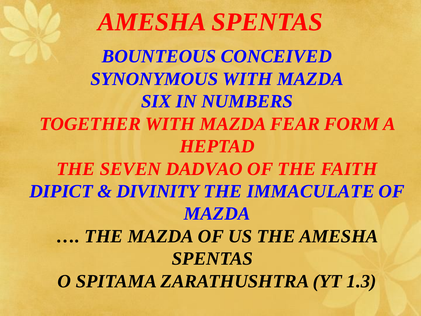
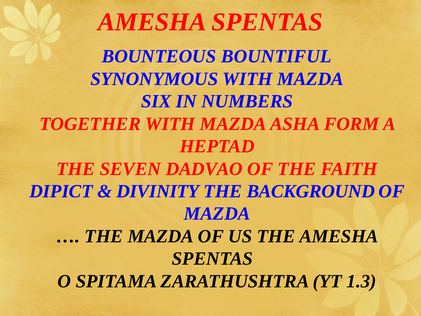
CONCEIVED: CONCEIVED -> BOUNTIFUL
FEAR: FEAR -> ASHA
IMMACULATE: IMMACULATE -> BACKGROUND
